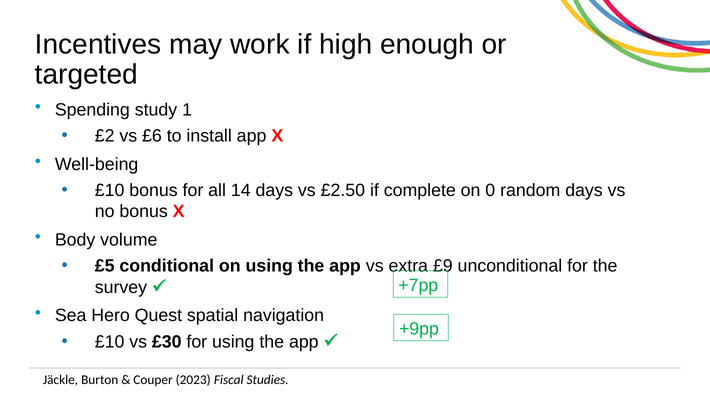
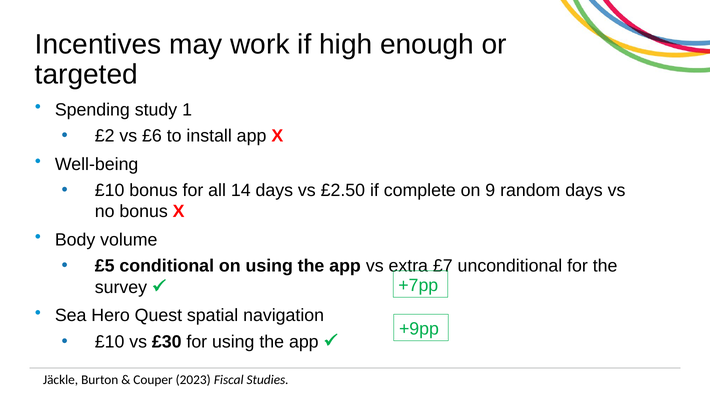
0: 0 -> 9
£9: £9 -> £7
